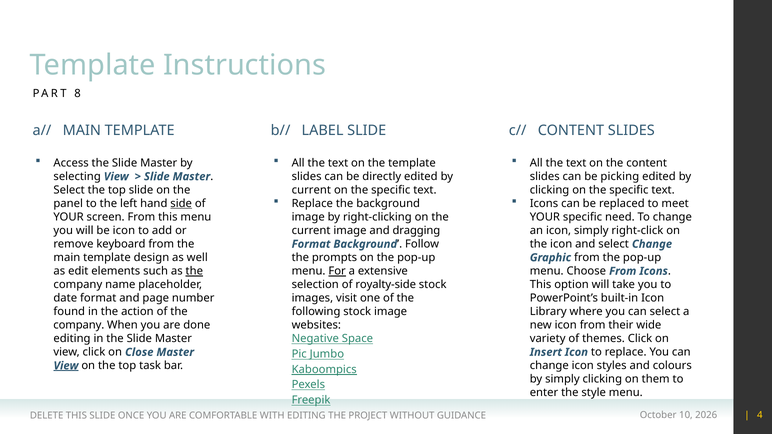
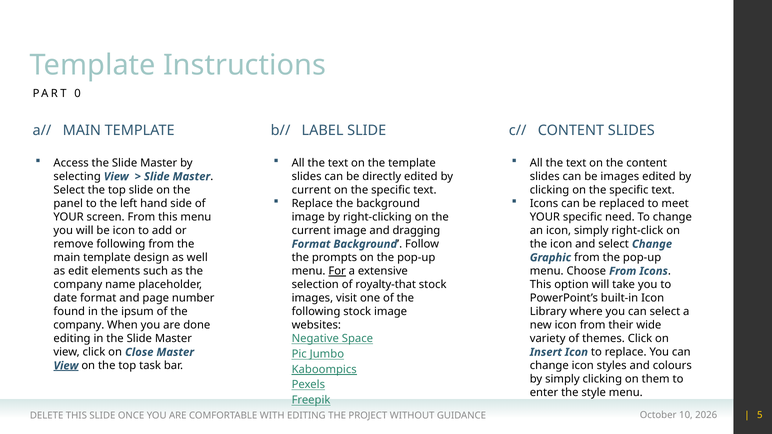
8: 8 -> 0
be picking: picking -> images
side underline: present -> none
remove keyboard: keyboard -> following
the at (194, 271) underline: present -> none
royalty-side: royalty-side -> royalty-that
action: action -> ipsum
4: 4 -> 5
